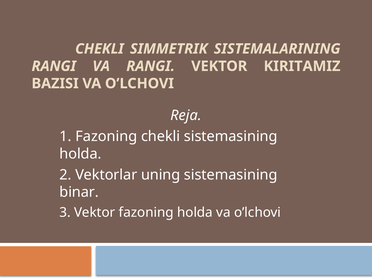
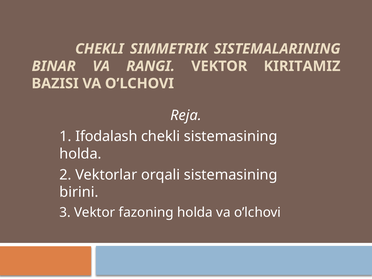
RANGI at (54, 66): RANGI -> BINAR
1 Fazoning: Fazoning -> Ifodalash
uning: uning -> orqali
binar: binar -> birini
